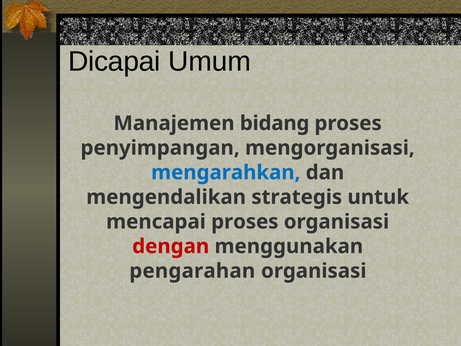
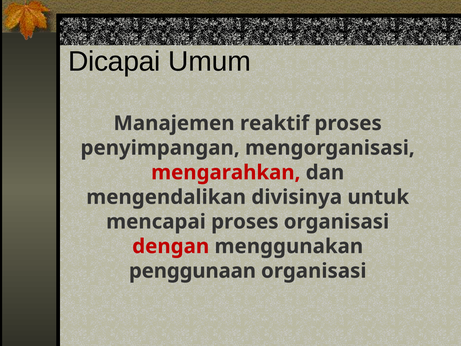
bidang: bidang -> reaktif
mengarahkan colour: blue -> red
strategis: strategis -> divisinya
pengarahan: pengarahan -> penggunaan
